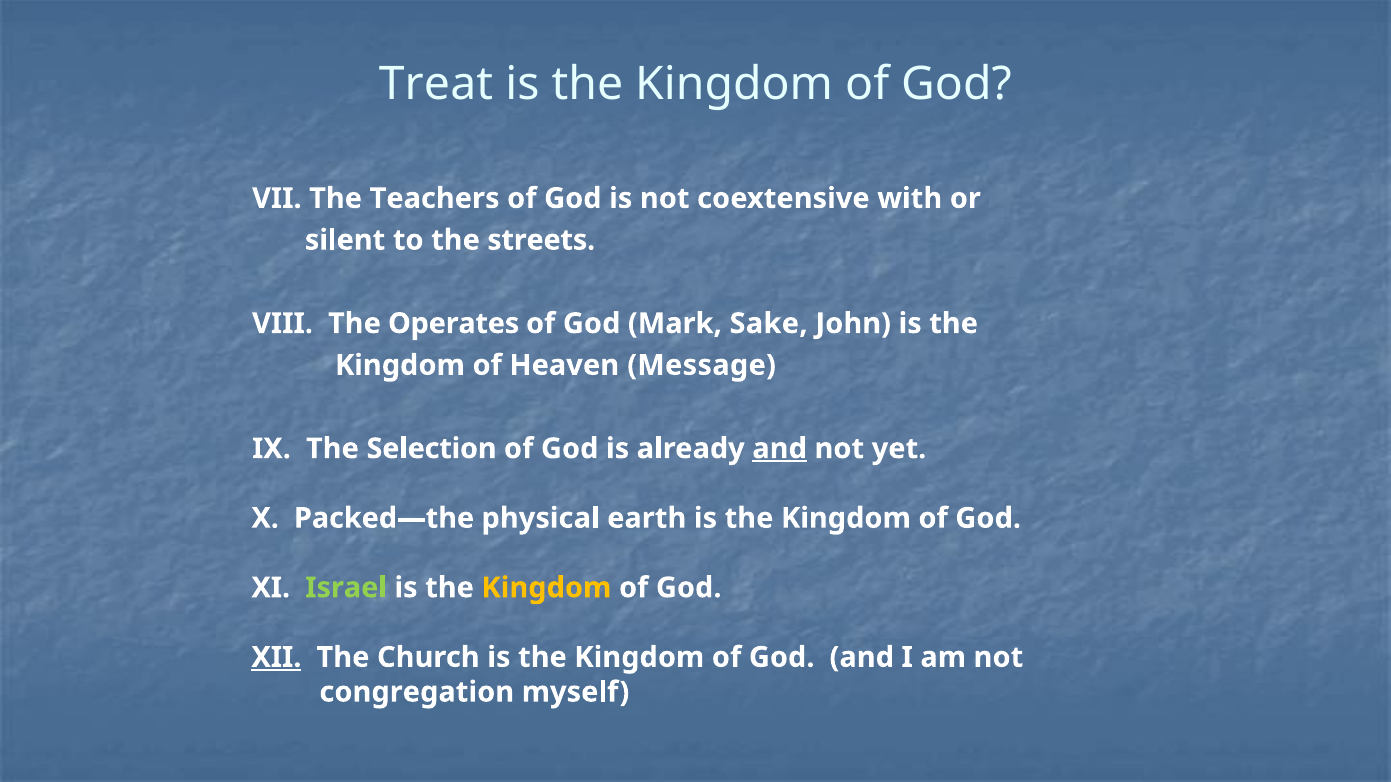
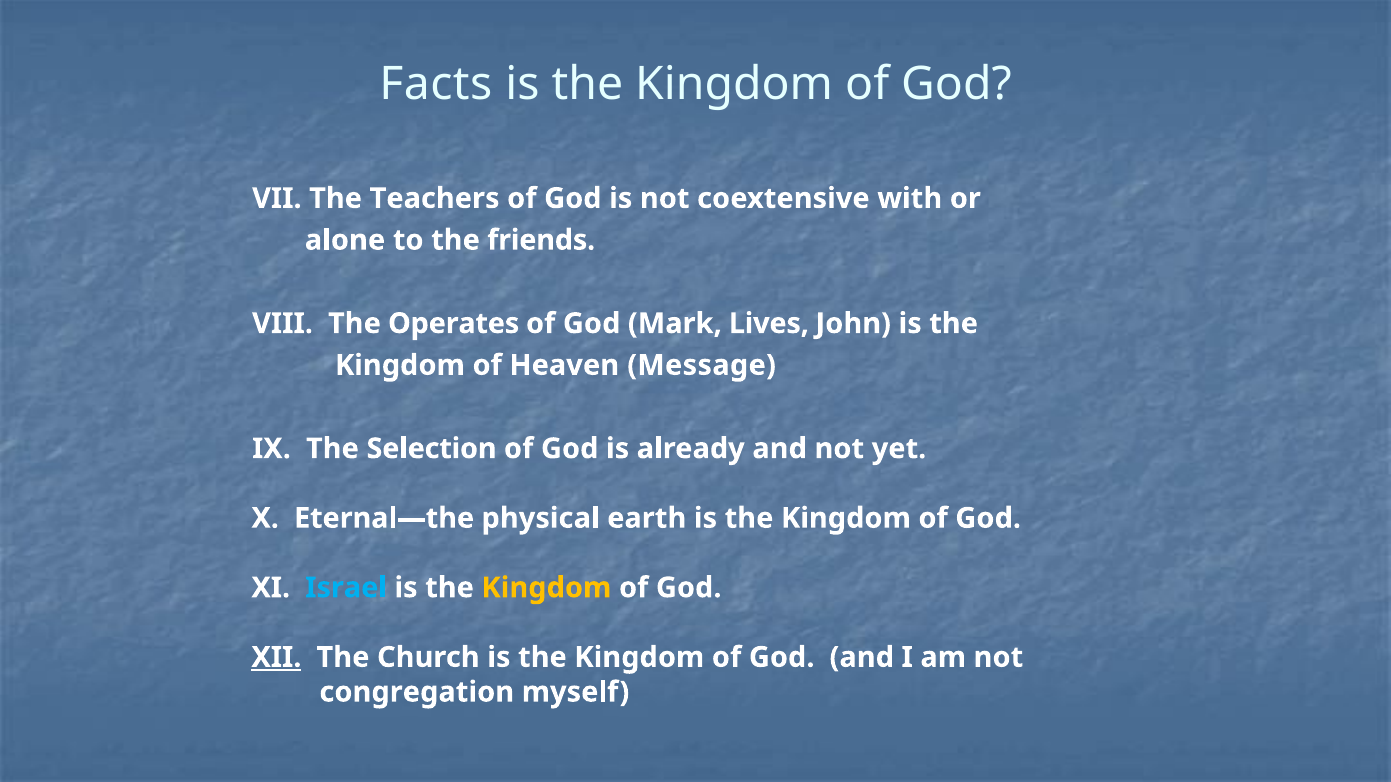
Treat: Treat -> Facts
silent: silent -> alone
streets: streets -> friends
Sake: Sake -> Lives
and at (780, 449) underline: present -> none
Packed—the: Packed—the -> Eternal—the
Israel colour: light green -> light blue
